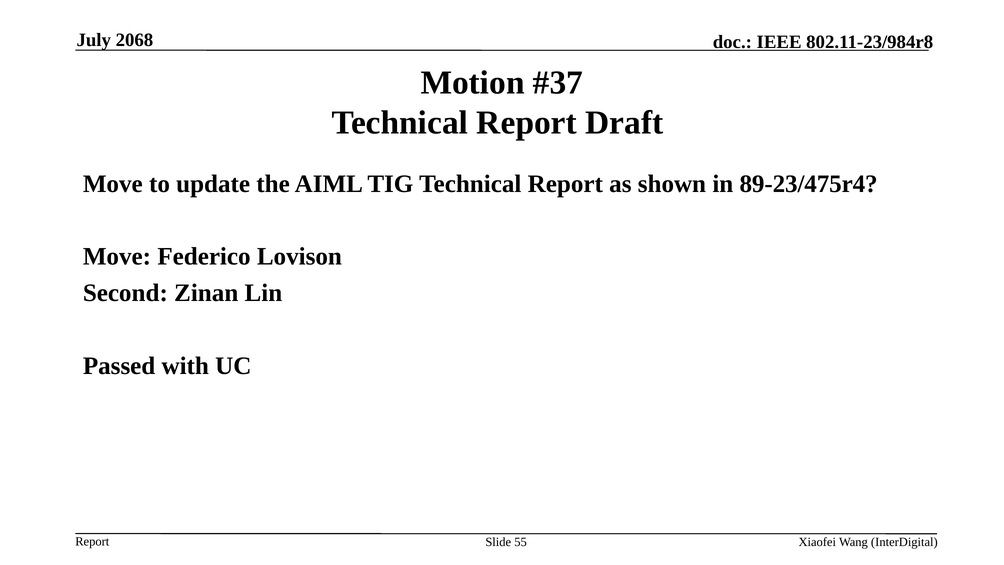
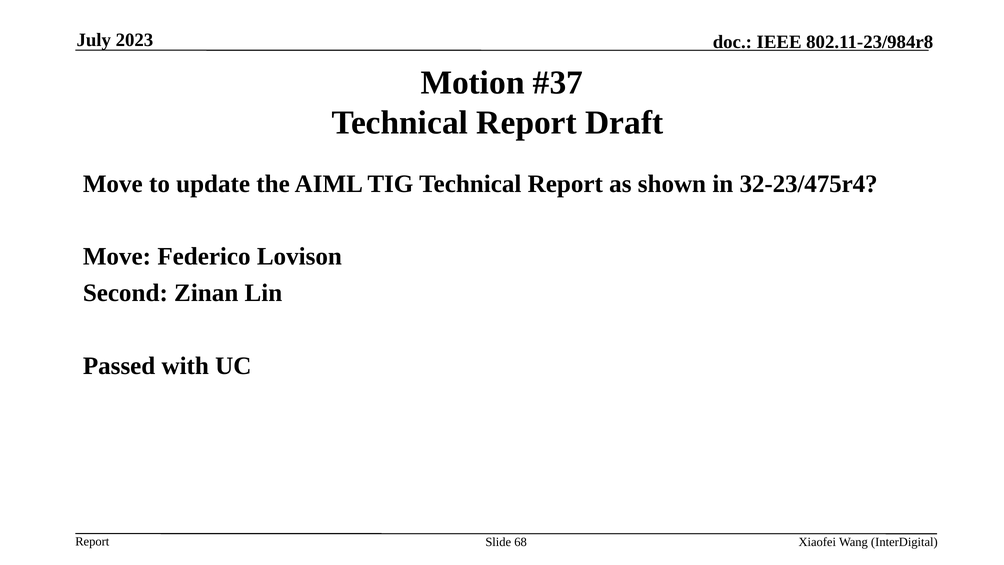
2068: 2068 -> 2023
89-23/475r4: 89-23/475r4 -> 32-23/475r4
55: 55 -> 68
